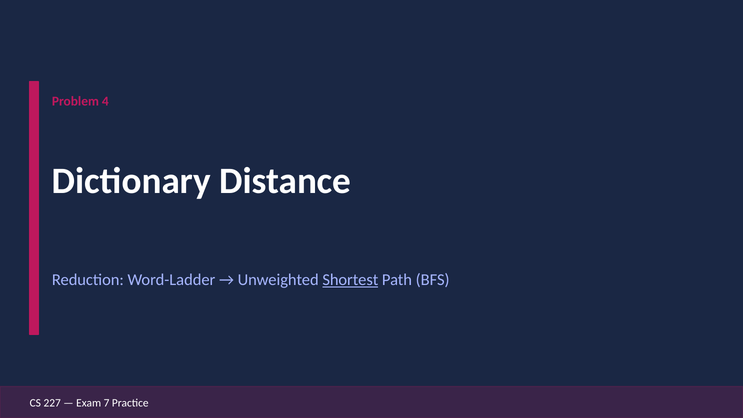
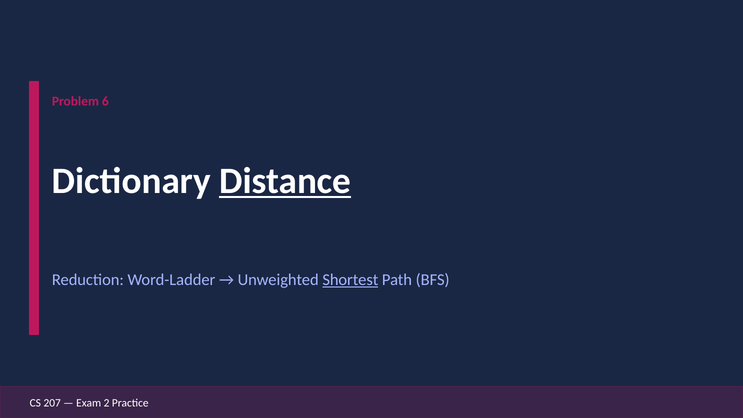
4: 4 -> 6
Distance underline: none -> present
227: 227 -> 207
7: 7 -> 2
